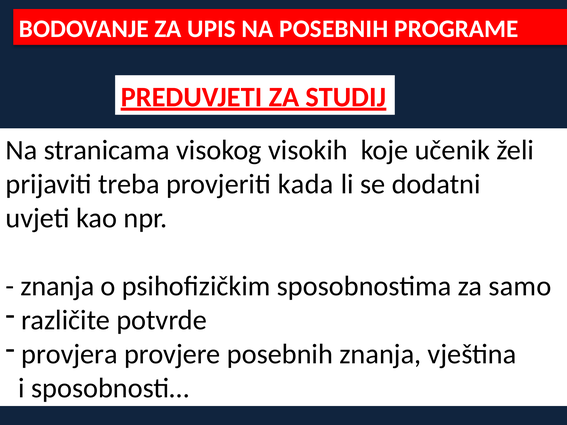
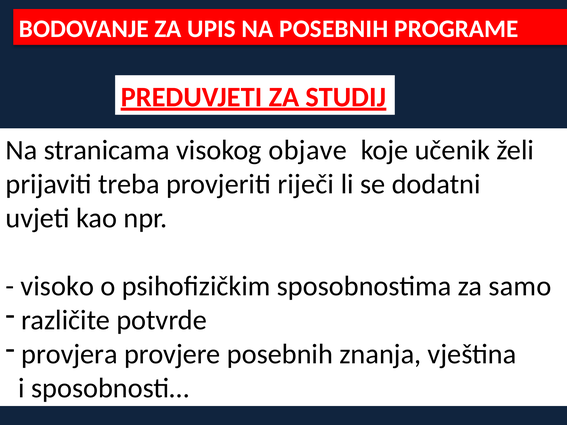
visokih: visokih -> objave
kada: kada -> riječi
znanja at (57, 286): znanja -> visoko
